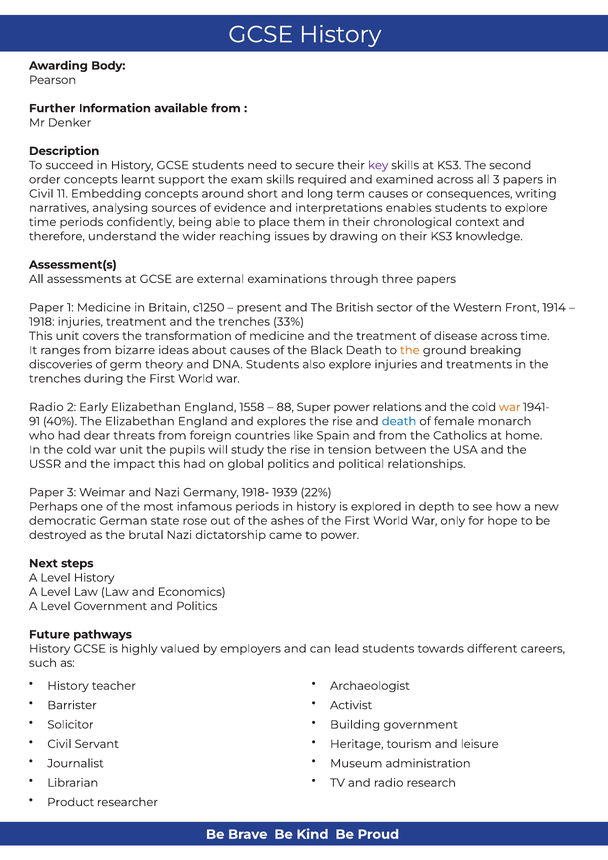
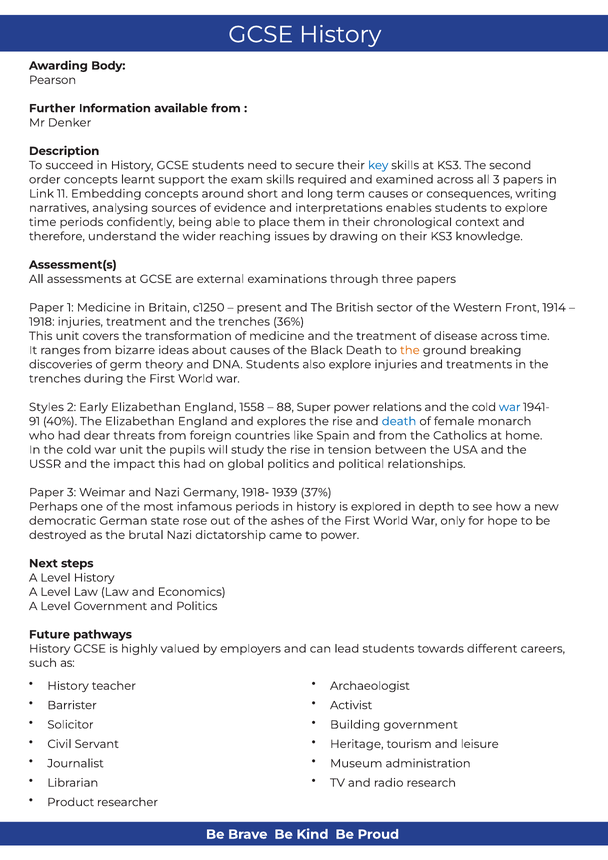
key colour: purple -> blue
Civil at (41, 194): Civil -> Link
33%: 33% -> 36%
Radio at (46, 407): Radio -> Styles
war at (510, 407) colour: orange -> blue
22%: 22% -> 37%
